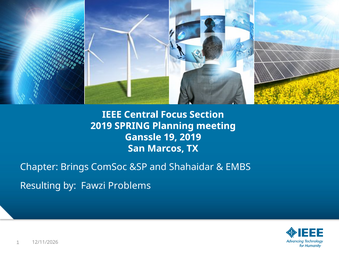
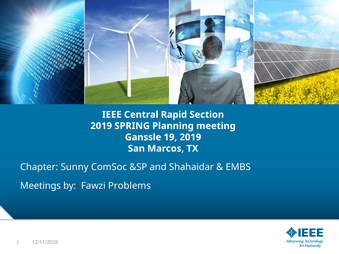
Focus: Focus -> Rapid
Brings: Brings -> Sunny
Resulting: Resulting -> Meetings
